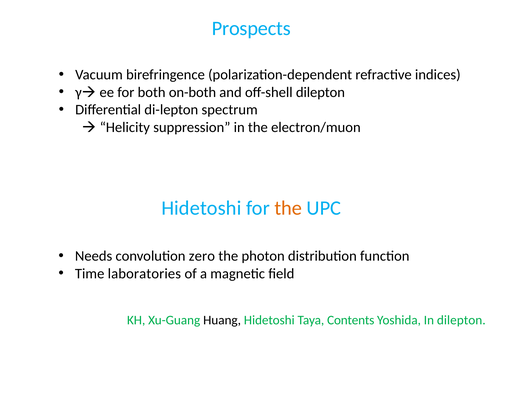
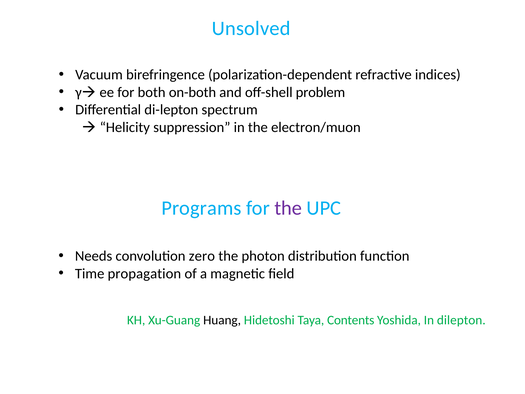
Prospects: Prospects -> Unsolved
off-shell dilepton: dilepton -> problem
Hidetoshi at (201, 208): Hidetoshi -> Programs
the at (288, 208) colour: orange -> purple
laboratories: laboratories -> propagation
